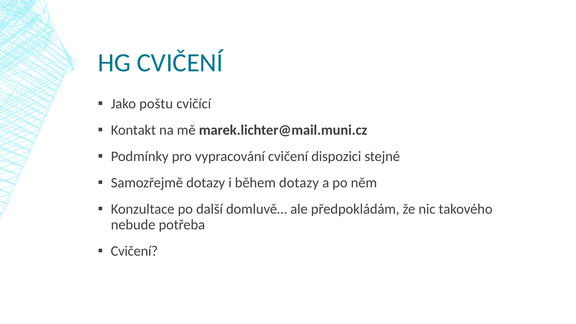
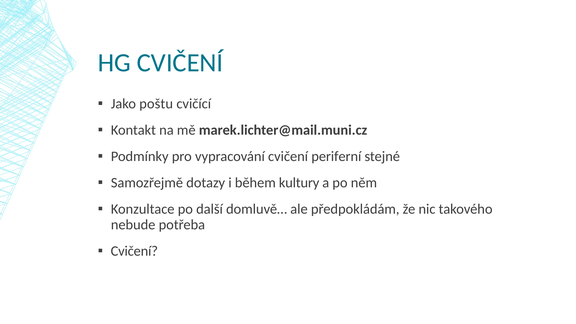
dispozici: dispozici -> periferní
během dotazy: dotazy -> kultury
